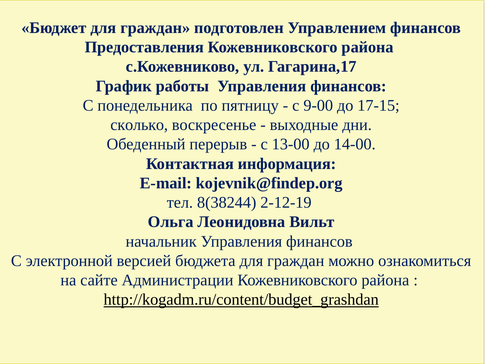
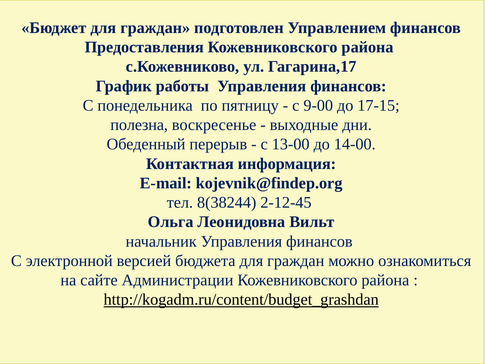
сколько: сколько -> полезна
2-12-19: 2-12-19 -> 2-12-45
